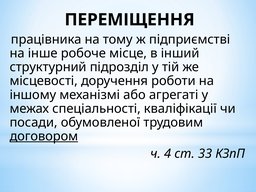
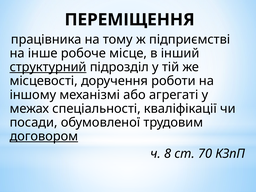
структурний underline: none -> present
4: 4 -> 8
33: 33 -> 70
